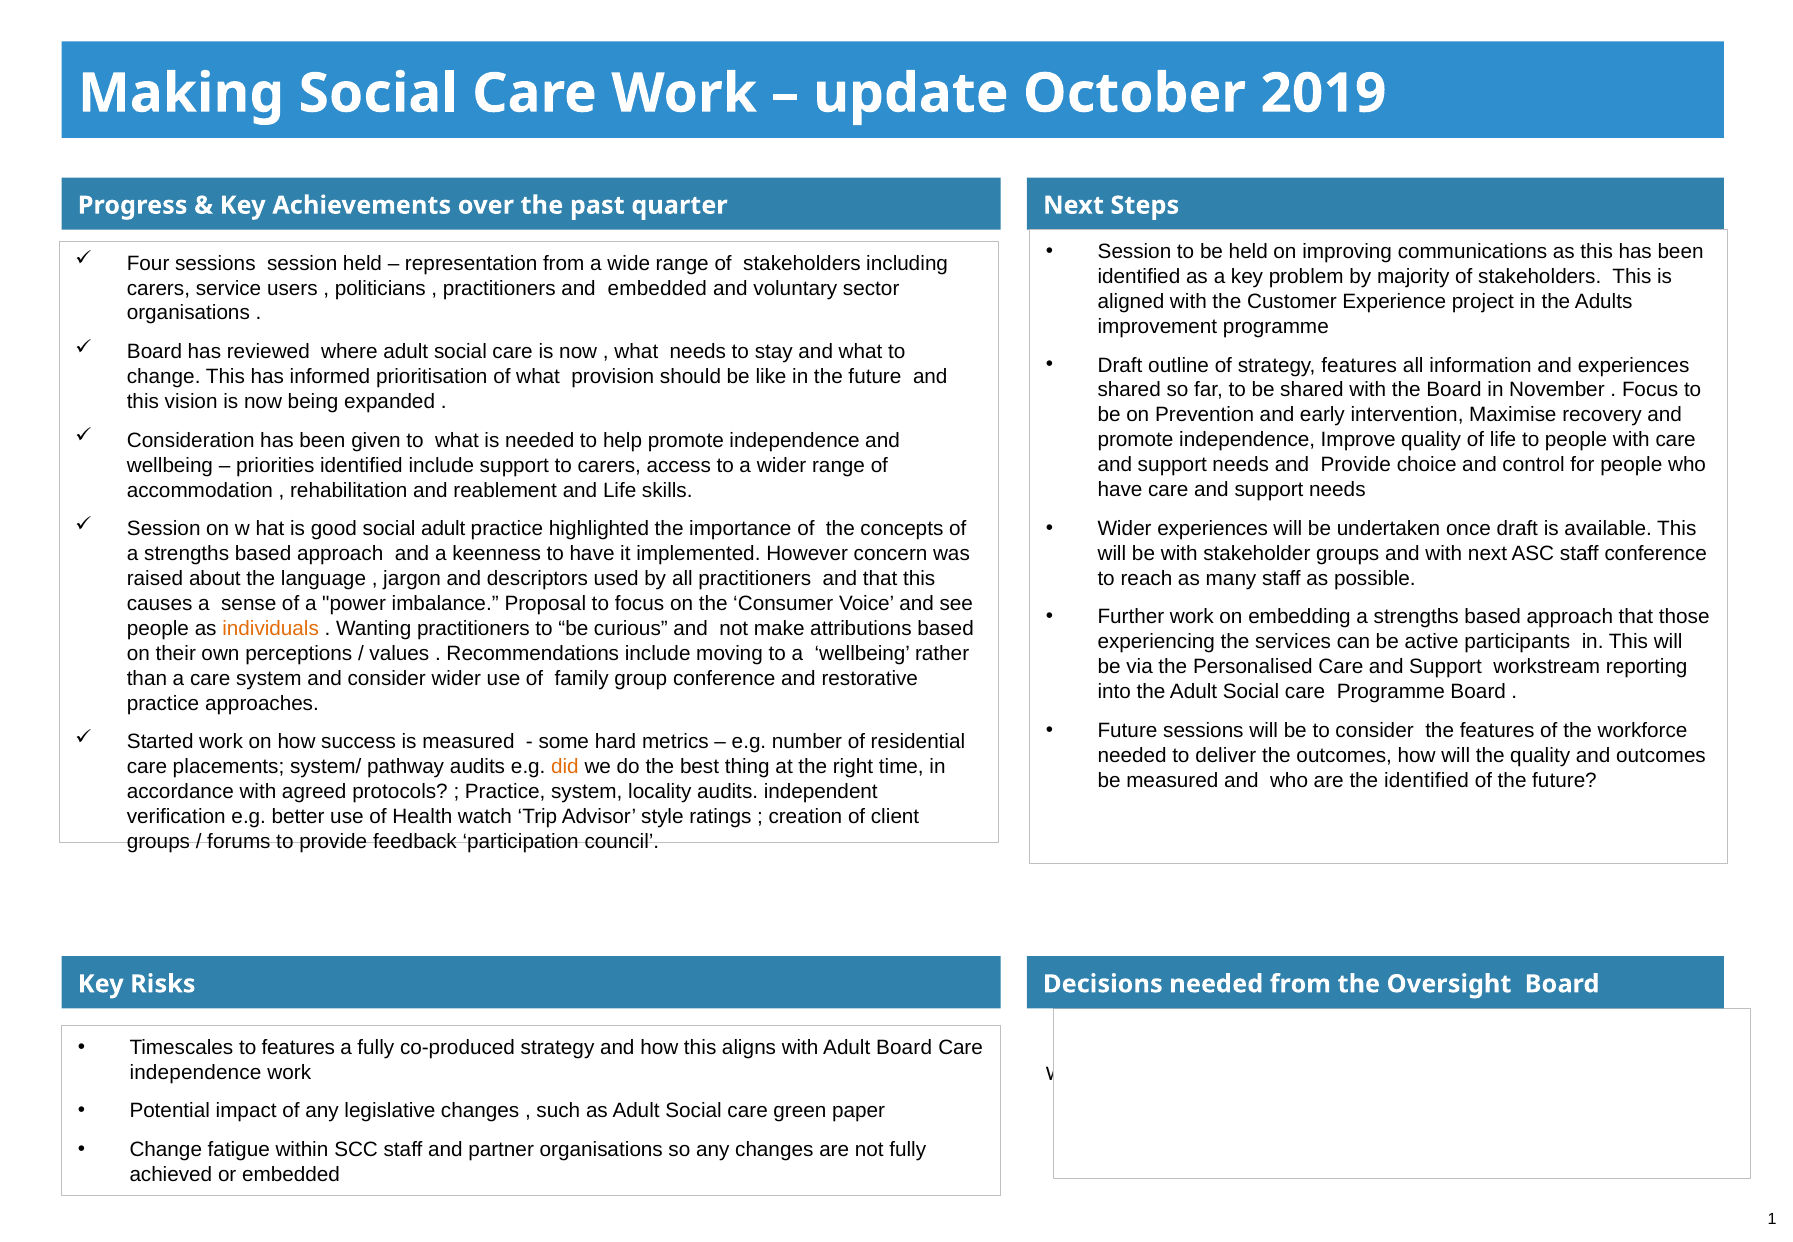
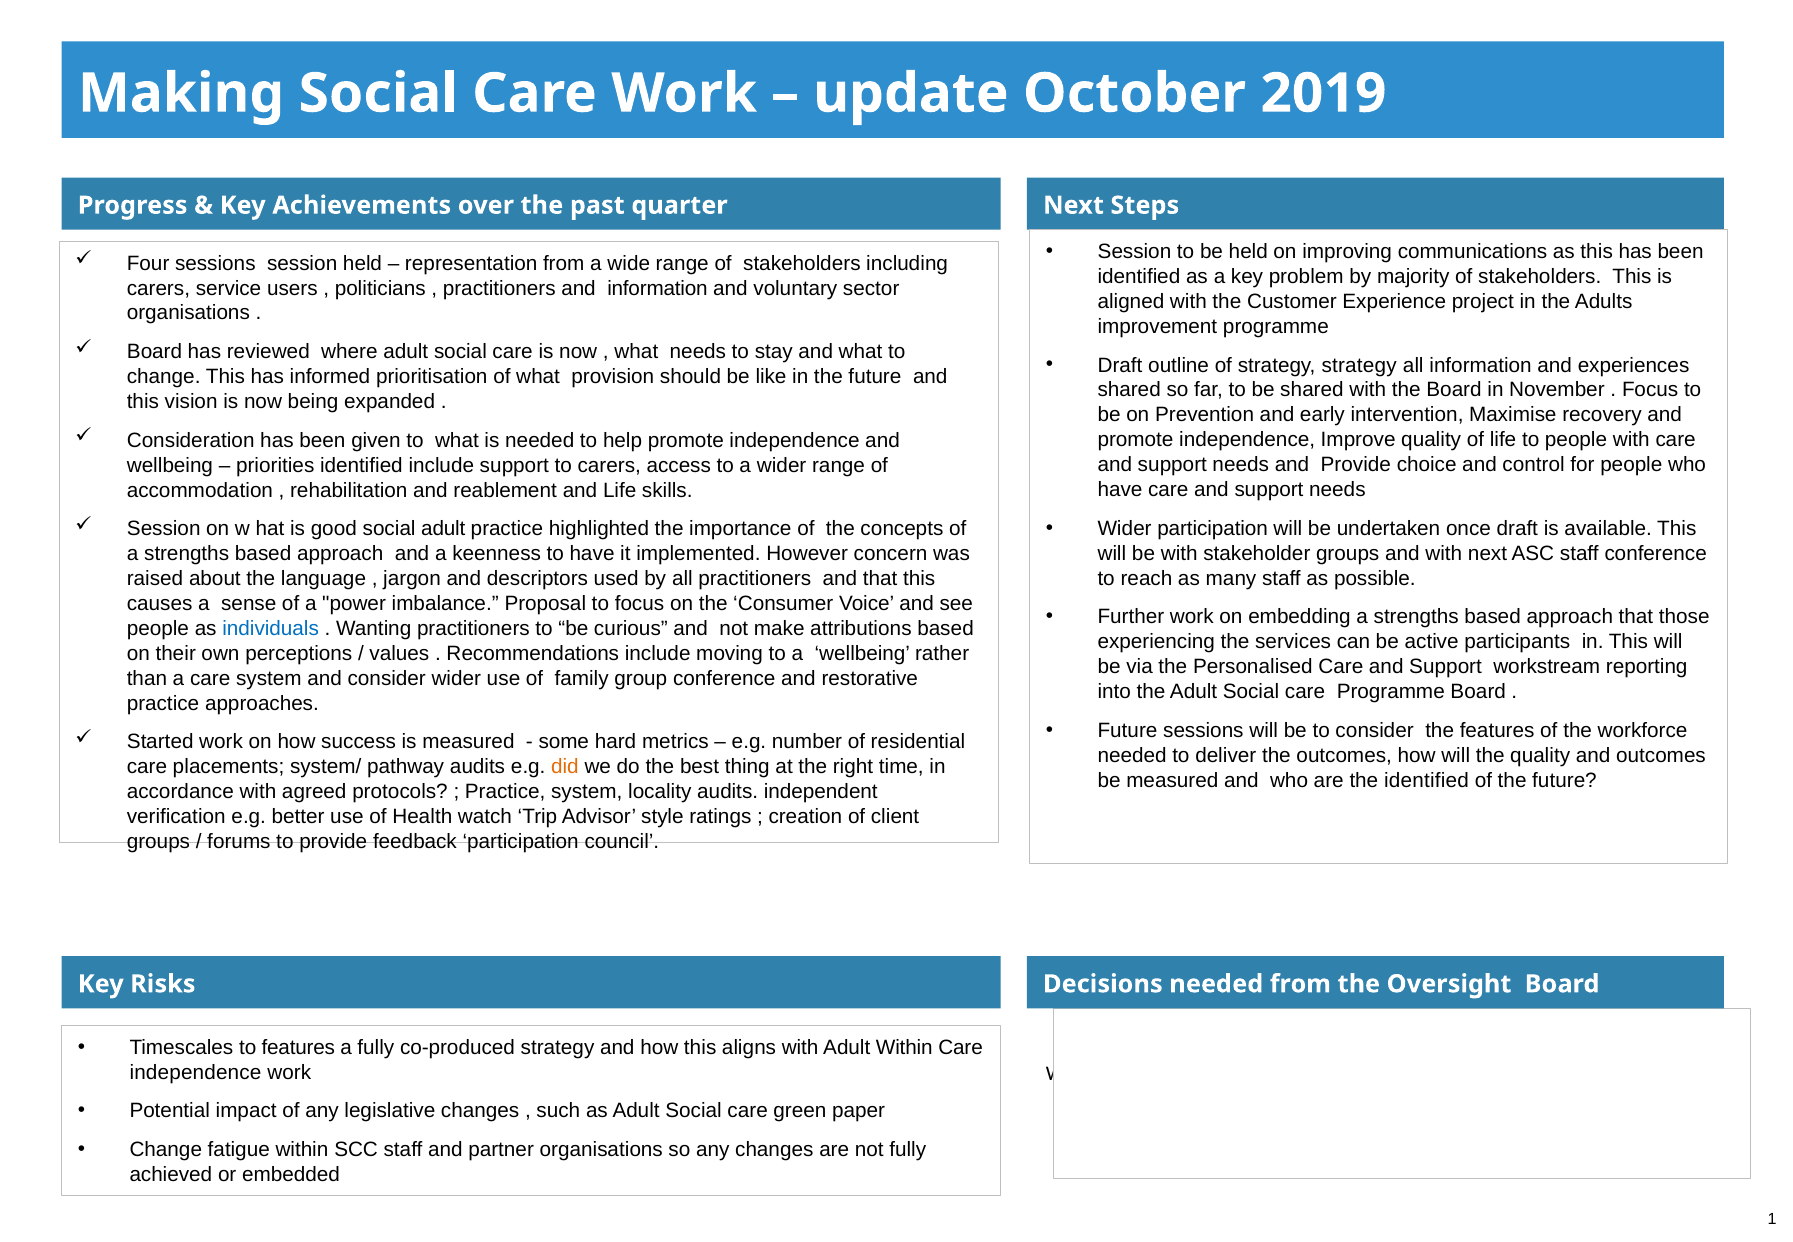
and embedded: embedded -> information
strategy features: features -> strategy
Wider experiences: experiences -> participation
individuals colour: orange -> blue
Adult Board: Board -> Within
